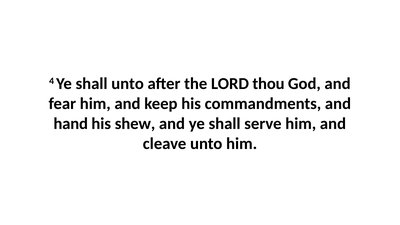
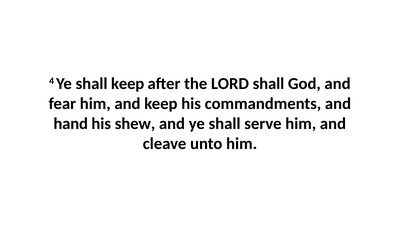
shall unto: unto -> keep
LORD thou: thou -> shall
